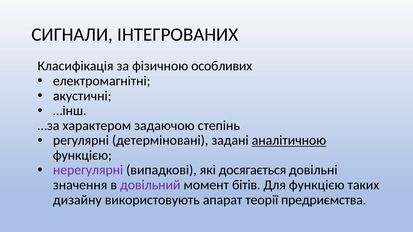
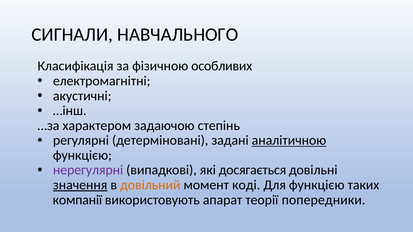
ІНТЕГРОВАНИХ: ІНТЕГРОВАНИХ -> НАВЧАЛЬНОГО
значення underline: none -> present
довільний colour: purple -> orange
бітів: бітів -> коді
дизайну: дизайну -> компанії
предриємства: предриємства -> попередники
